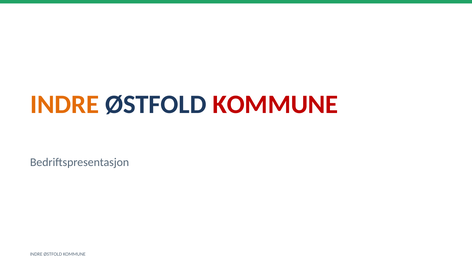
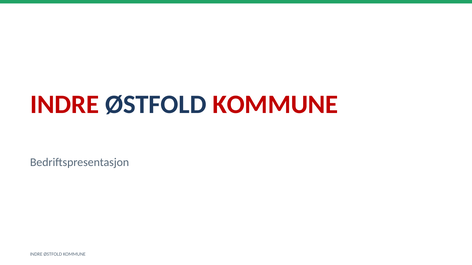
INDRE at (65, 105) colour: orange -> red
